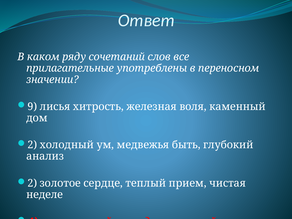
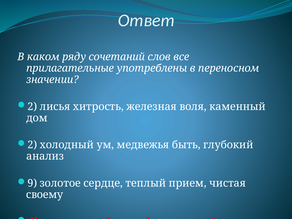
9 at (32, 107): 9 -> 2
2 at (32, 183): 2 -> 9
неделе: неделе -> своему
